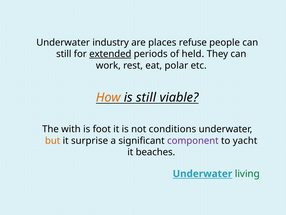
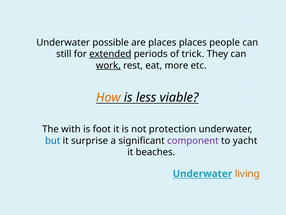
industry: industry -> possible
places refuse: refuse -> places
held: held -> trick
work underline: none -> present
polar: polar -> more
is still: still -> less
conditions: conditions -> protection
but colour: orange -> blue
living colour: green -> orange
